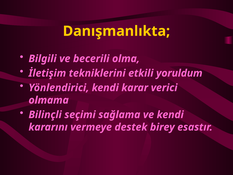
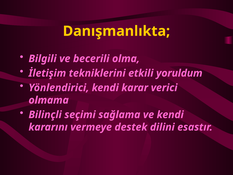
birey: birey -> dilini
